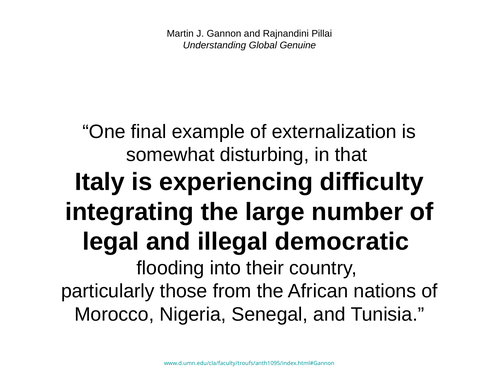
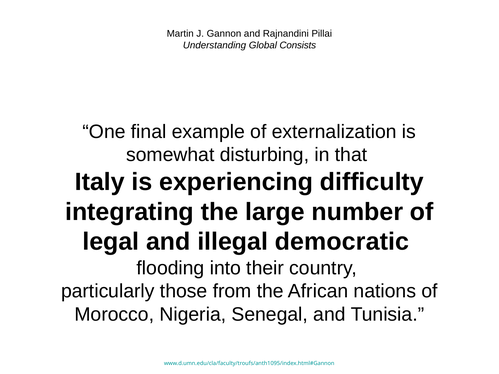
Genuine: Genuine -> Consists
